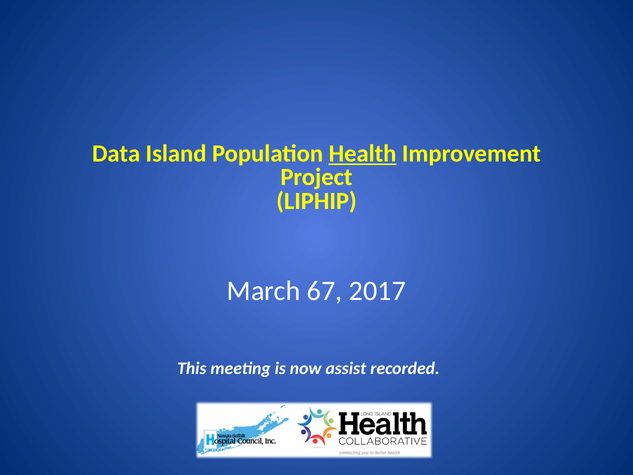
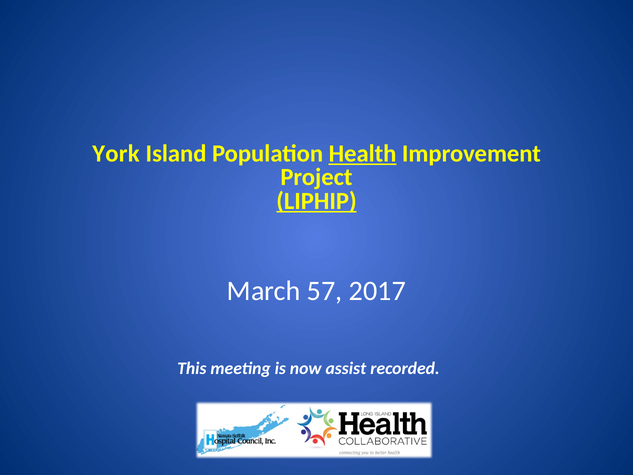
Data: Data -> York
LIPHIP underline: none -> present
67: 67 -> 57
